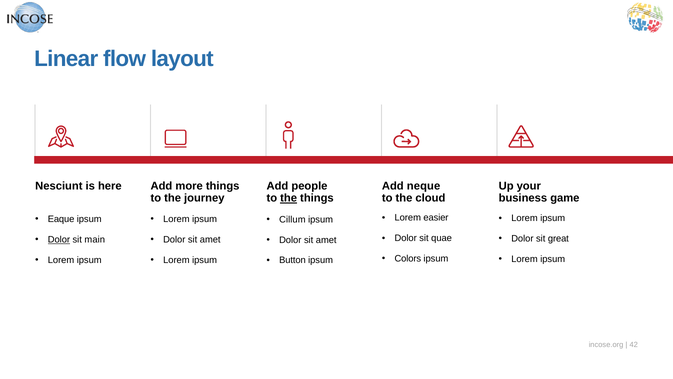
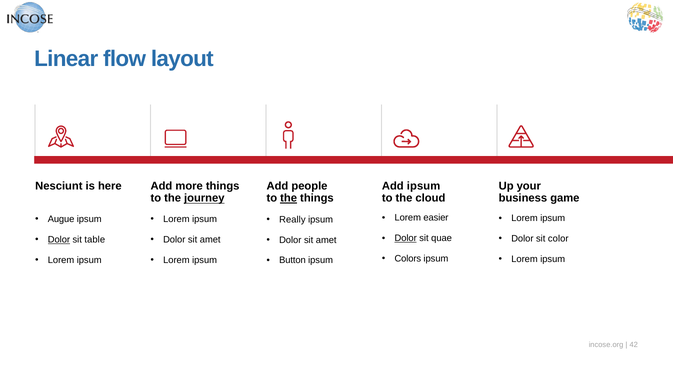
Add neque: neque -> ipsum
journey underline: none -> present
Eaque: Eaque -> Augue
Cillum: Cillum -> Really
Dolor at (406, 238) underline: none -> present
great: great -> color
main: main -> table
